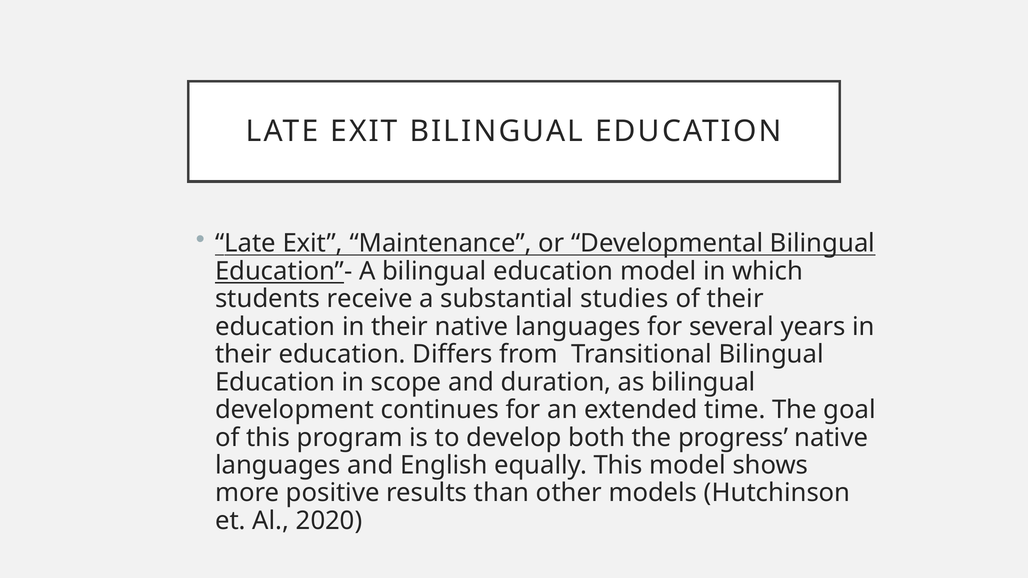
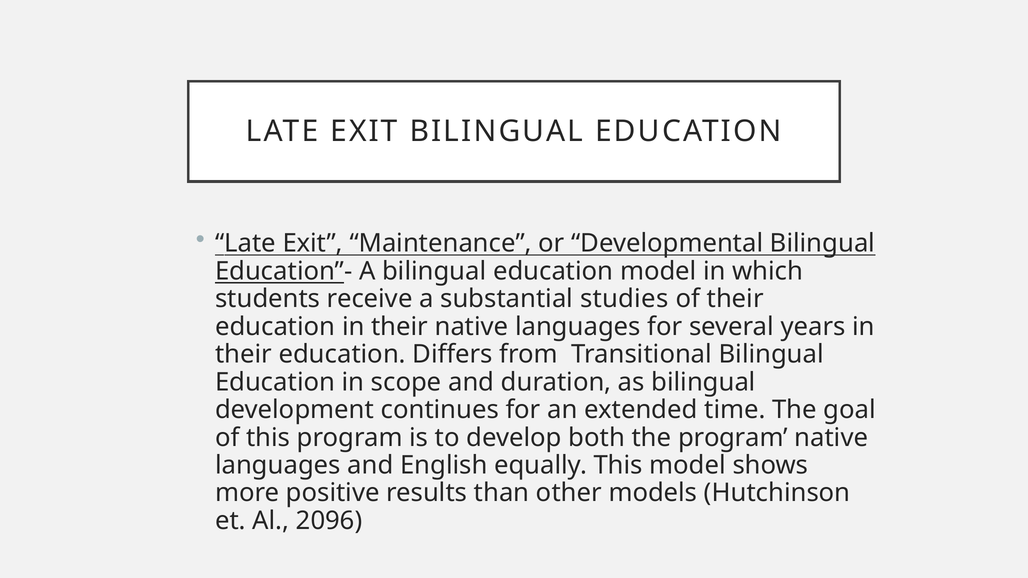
the progress: progress -> program
2020: 2020 -> 2096
